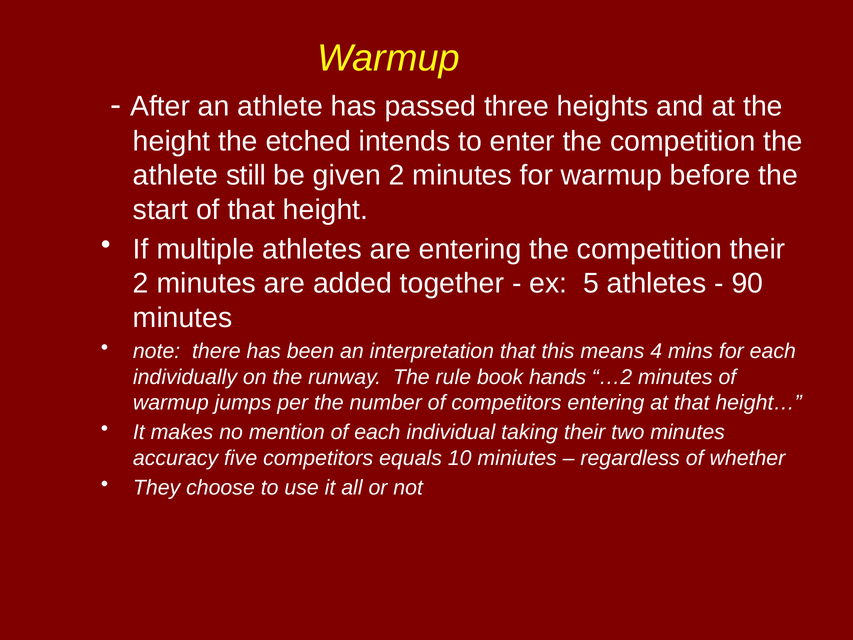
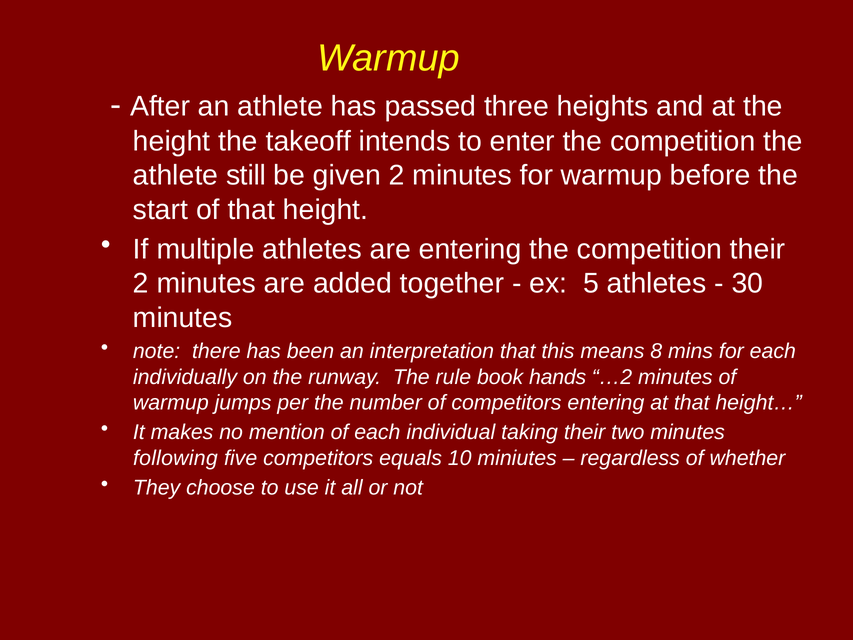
etched: etched -> takeoff
90: 90 -> 30
4: 4 -> 8
accuracy: accuracy -> following
